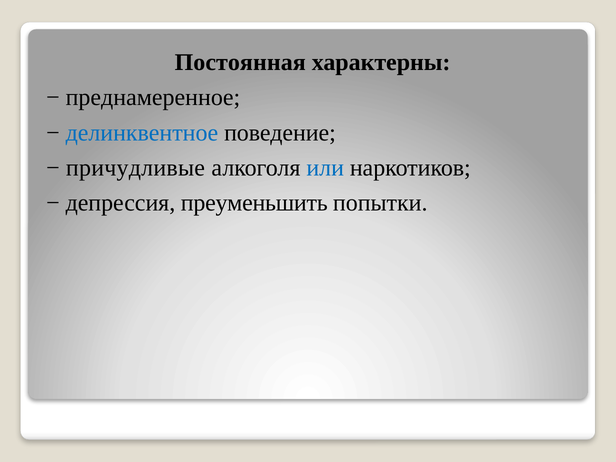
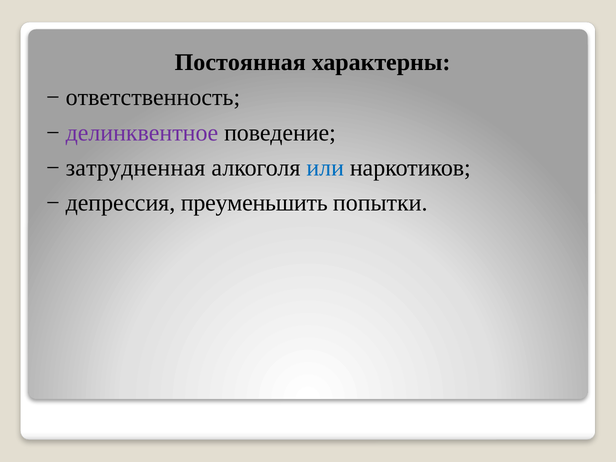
преднамеренное: преднамеренное -> ответственность
делинквентное colour: blue -> purple
причудливые: причудливые -> затрудненная
